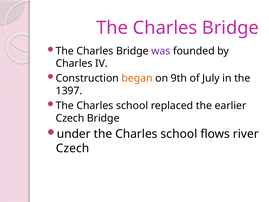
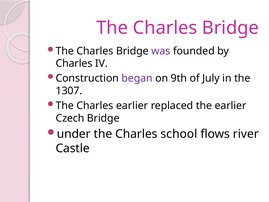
began colour: orange -> purple
1397: 1397 -> 1307
school at (132, 106): school -> earlier
Czech at (73, 148): Czech -> Castle
